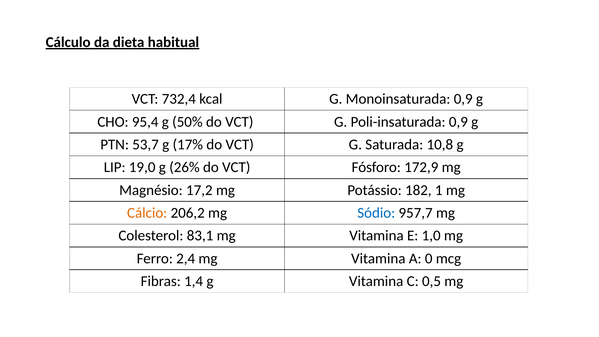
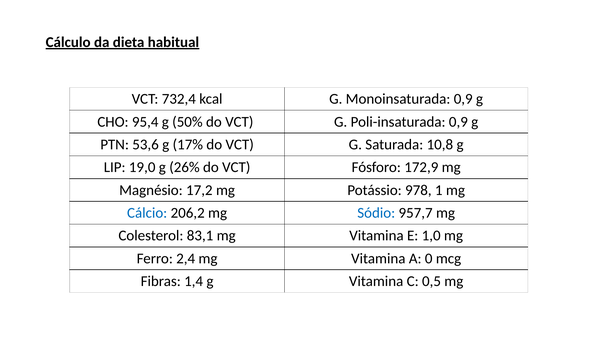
53,7: 53,7 -> 53,6
182: 182 -> 978
Cálcio colour: orange -> blue
